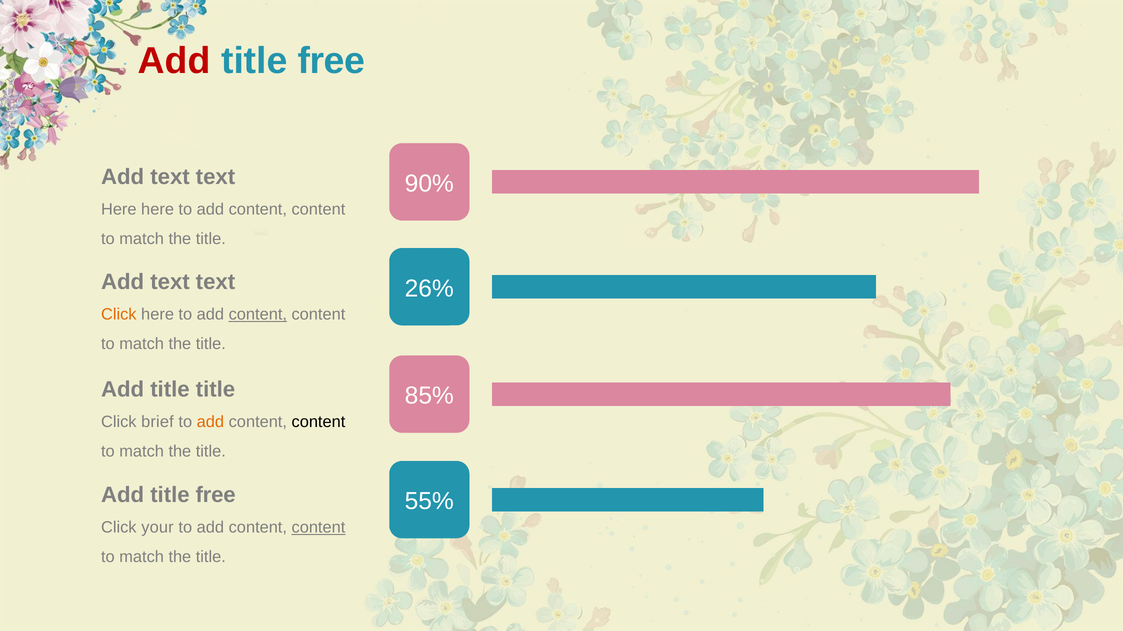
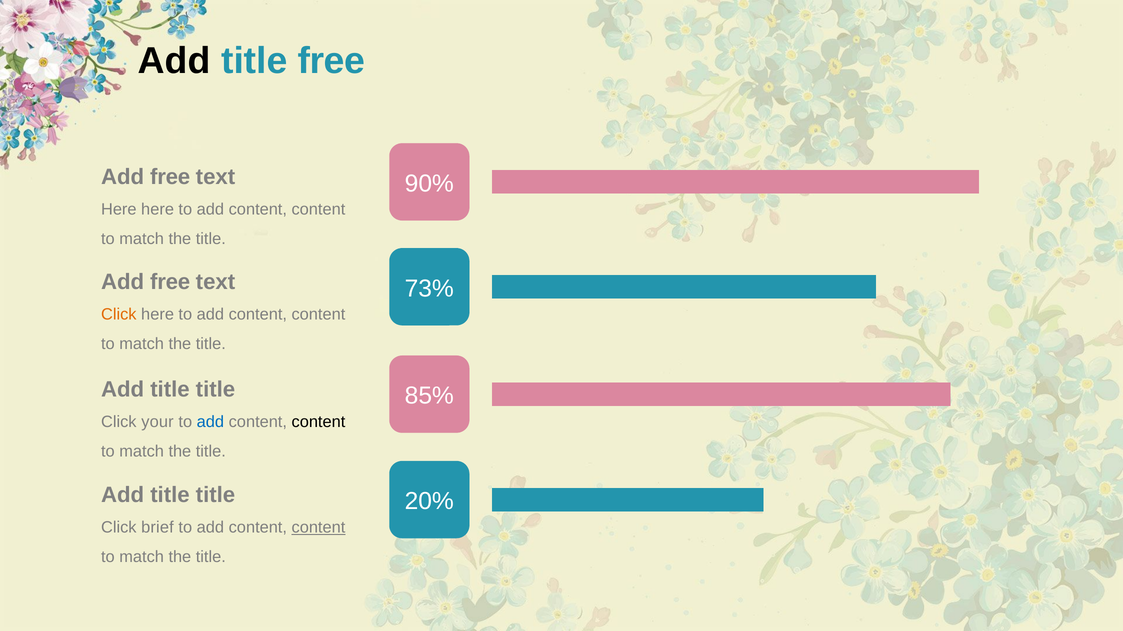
Add at (174, 61) colour: red -> black
text at (170, 177): text -> free
text at (170, 282): text -> free
26%: 26% -> 73%
content at (258, 315) underline: present -> none
brief: brief -> your
add at (210, 422) colour: orange -> blue
free at (216, 495): free -> title
55%: 55% -> 20%
your: your -> brief
